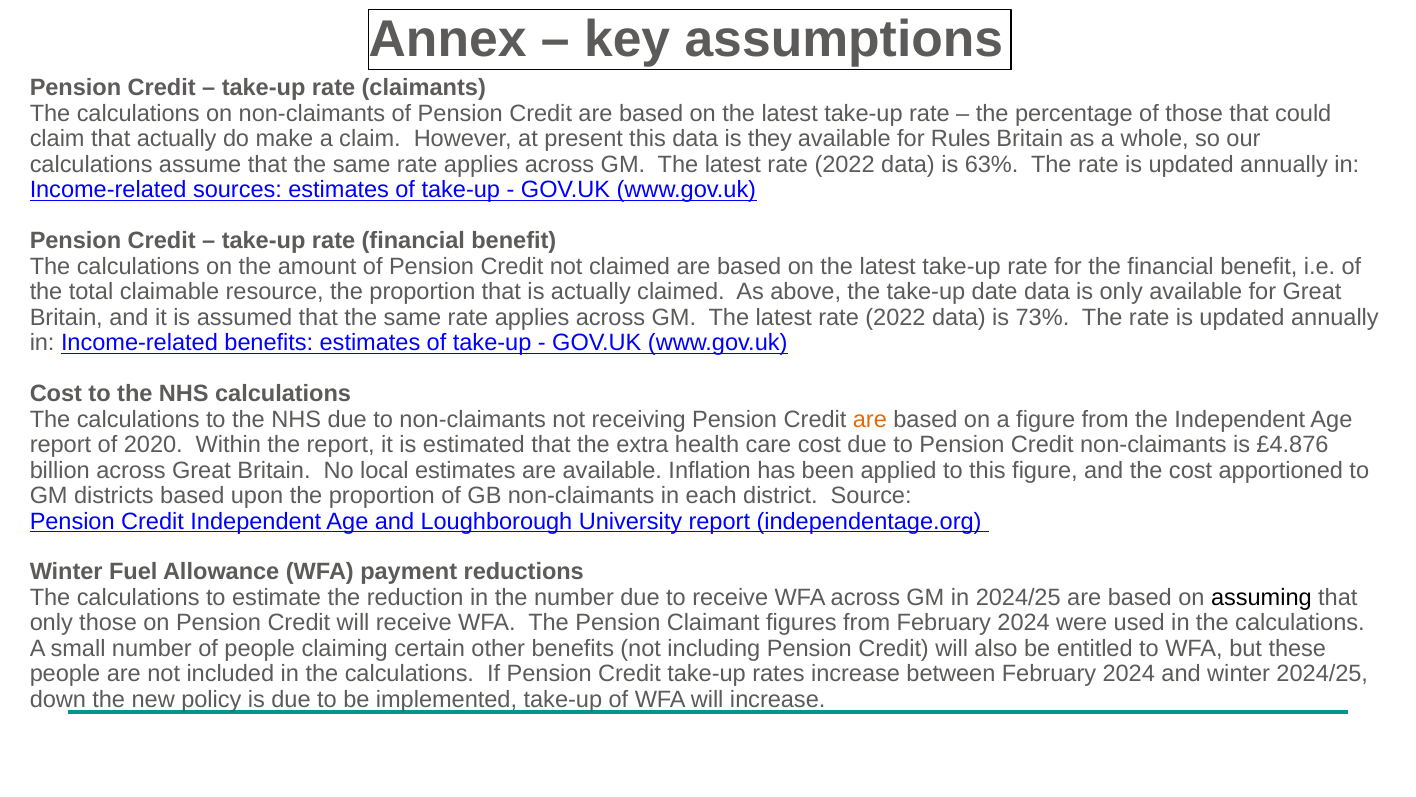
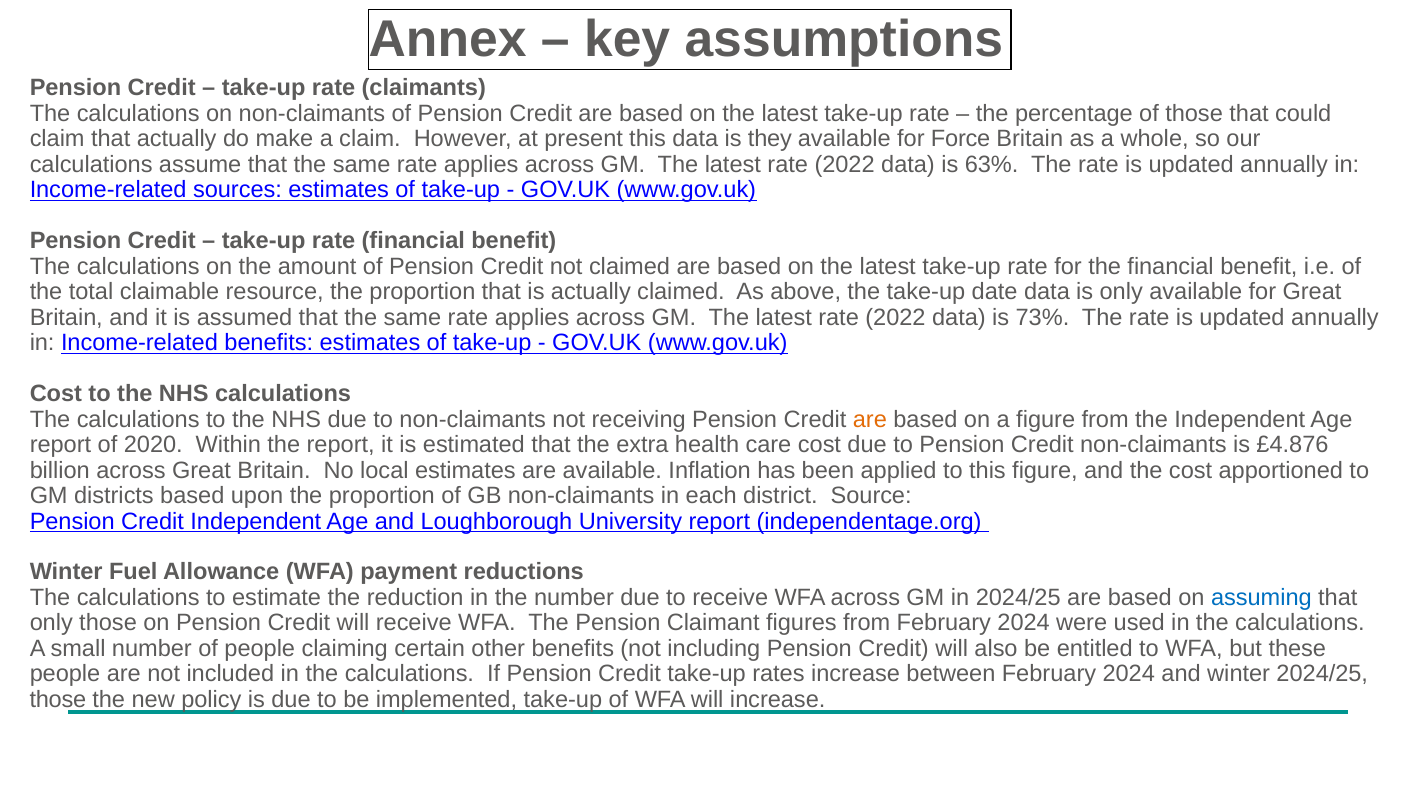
Rules: Rules -> Force
assuming colour: black -> blue
down at (58, 699): down -> those
